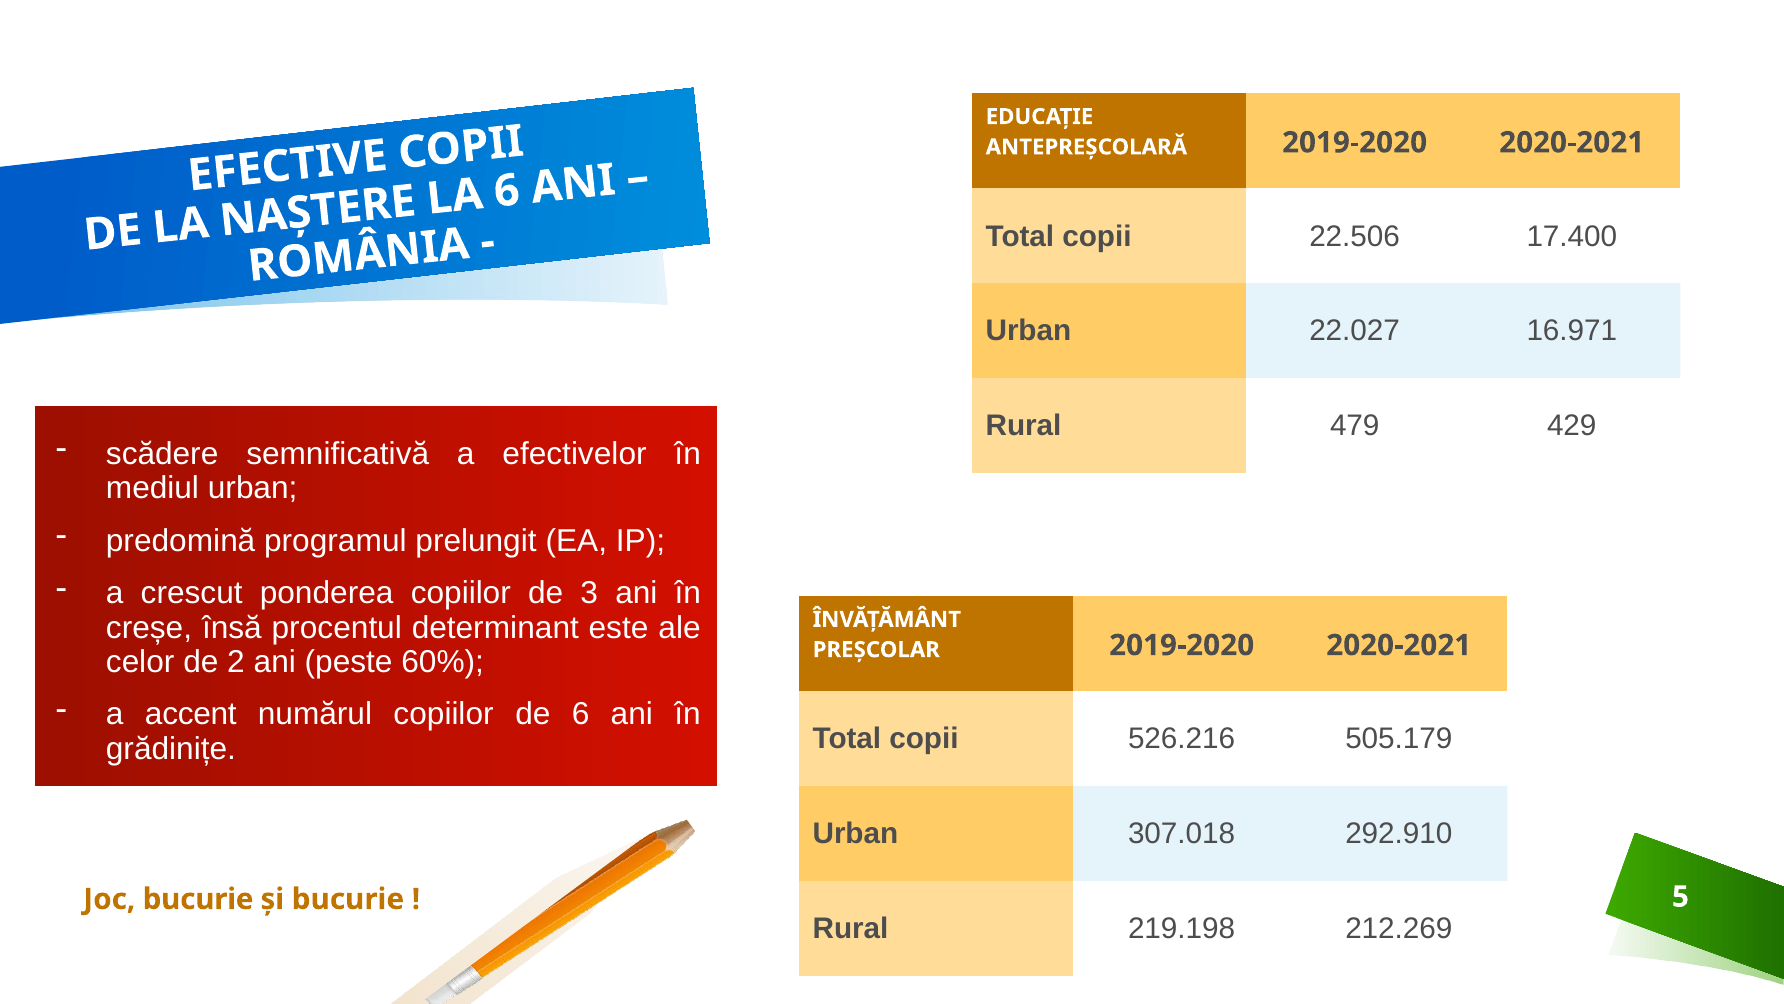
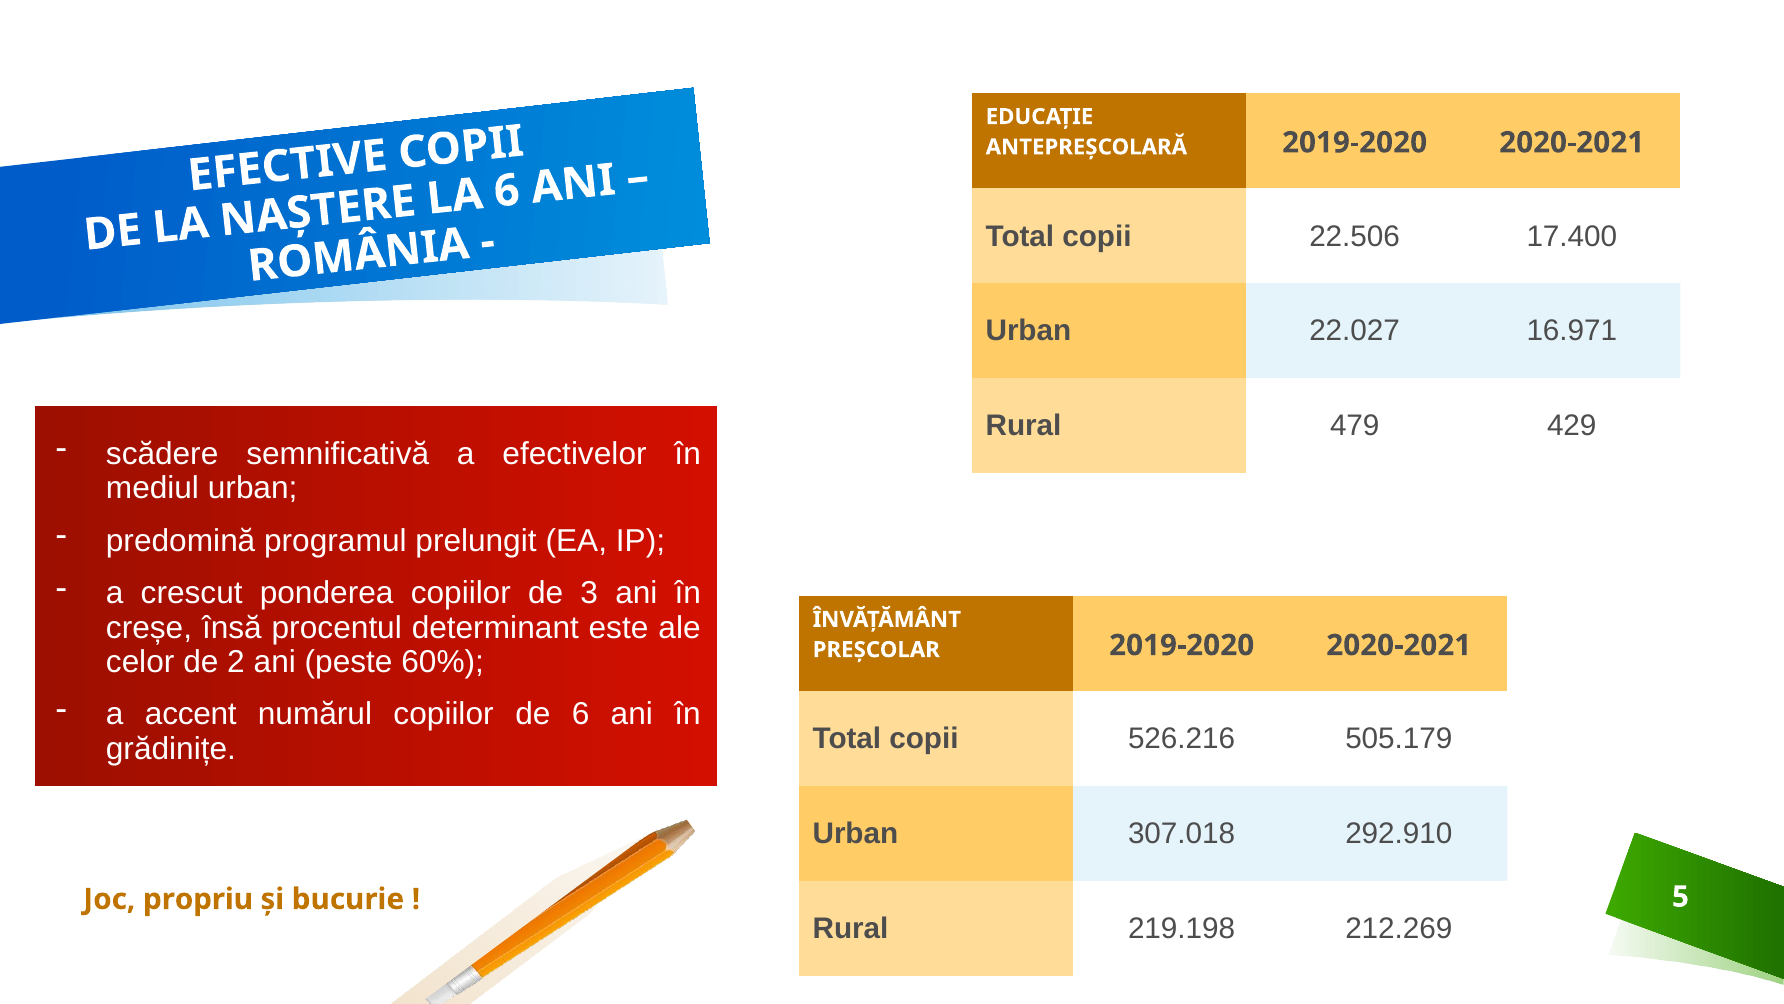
Joc bucurie: bucurie -> propriu
